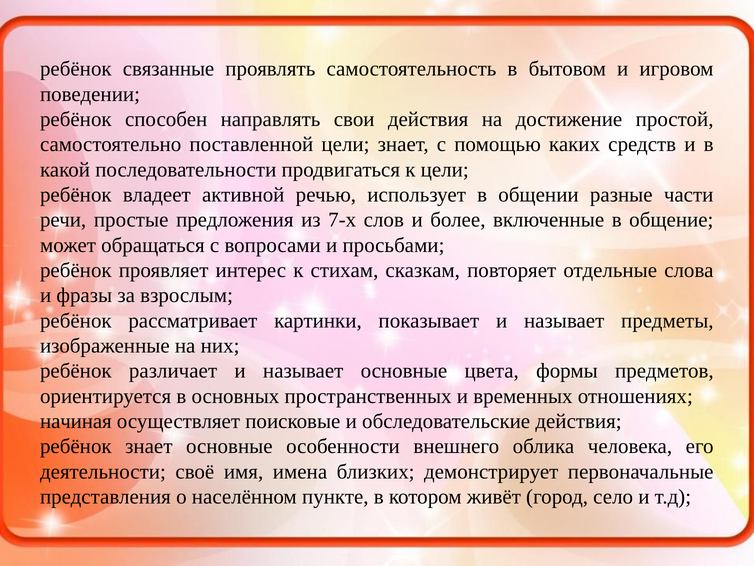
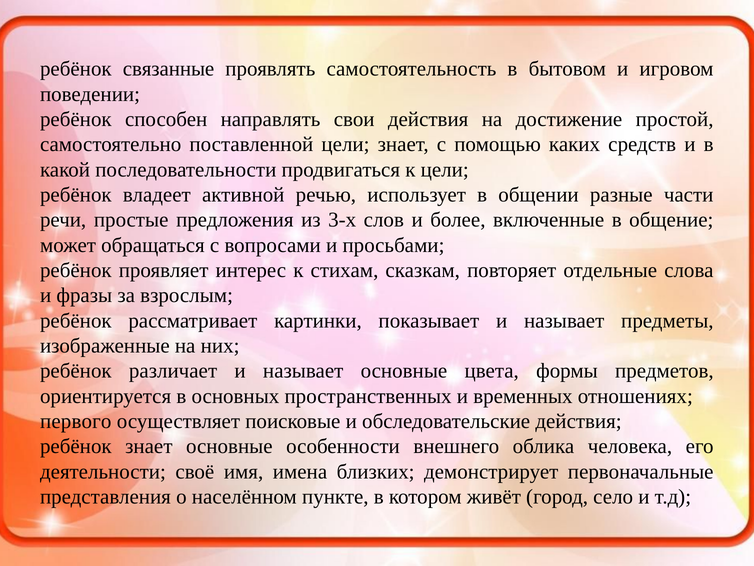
7-х: 7-х -> 3-х
начиная: начиная -> первого
